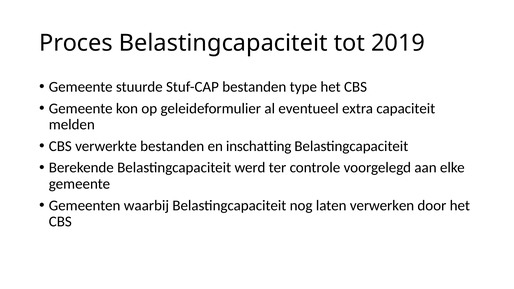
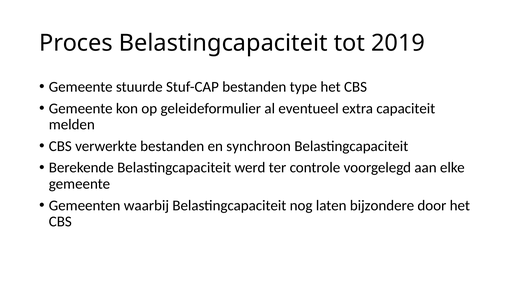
inschatting: inschatting -> synchroon
verwerken: verwerken -> bijzondere
